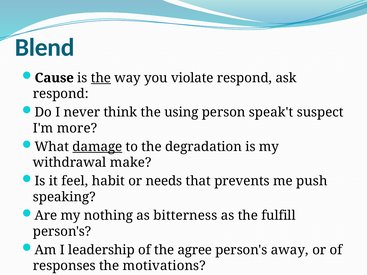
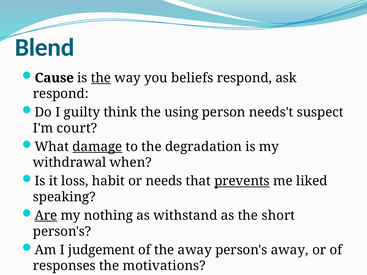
violate: violate -> beliefs
never: never -> guilty
speak't: speak't -> needs't
more: more -> court
make: make -> when
feel: feel -> loss
prevents underline: none -> present
push: push -> liked
Are underline: none -> present
bitterness: bitterness -> withstand
fulfill: fulfill -> short
leadership: leadership -> judgement
the agree: agree -> away
